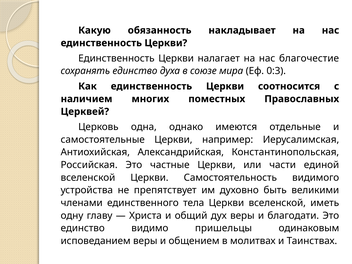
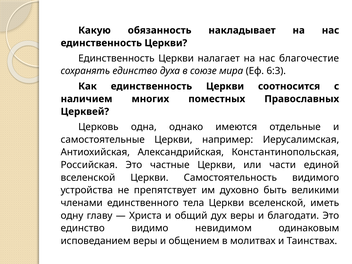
0:3: 0:3 -> 6:3
пришельцы: пришельцы -> невидимом
